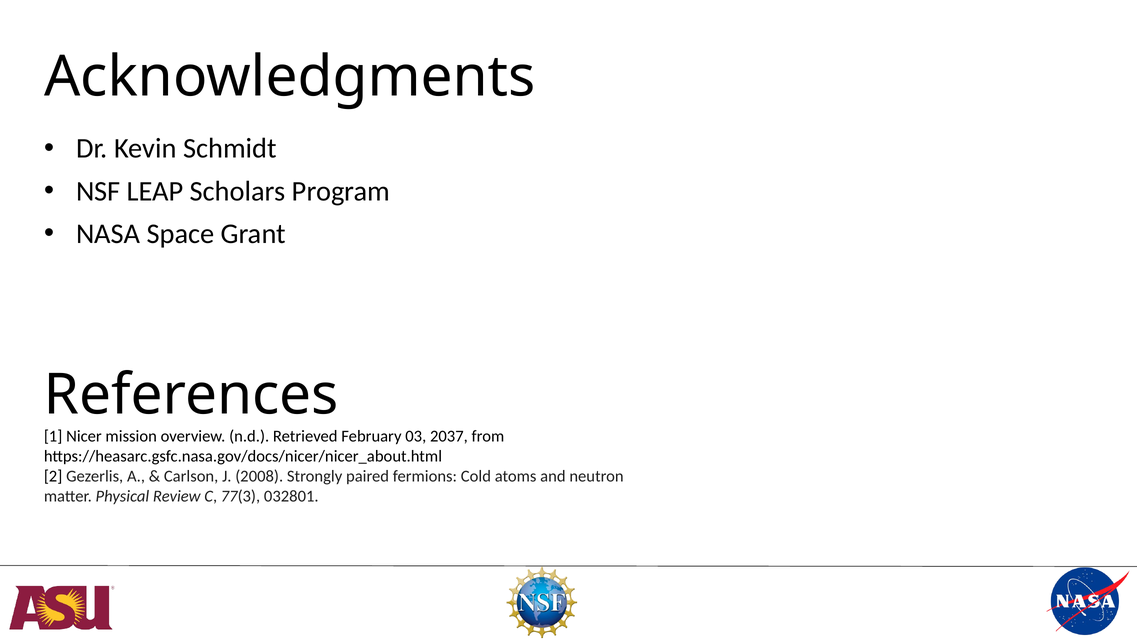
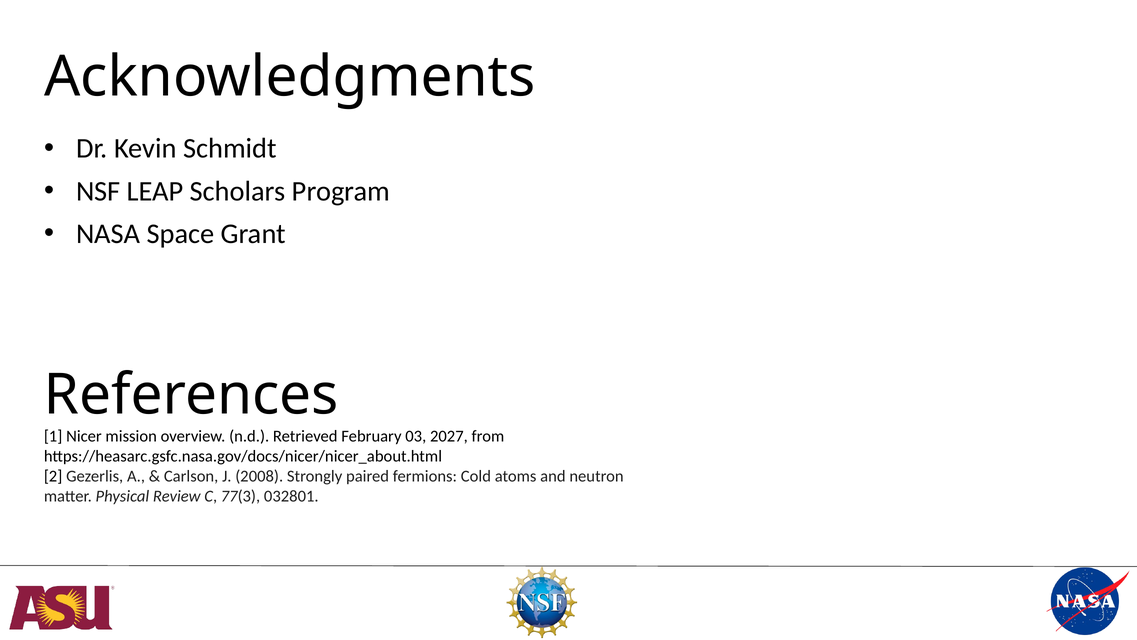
2037: 2037 -> 2027
